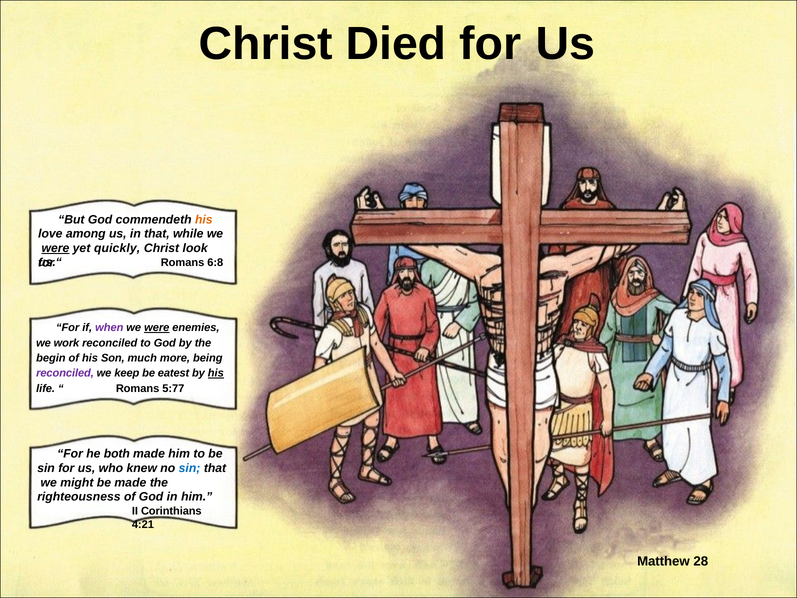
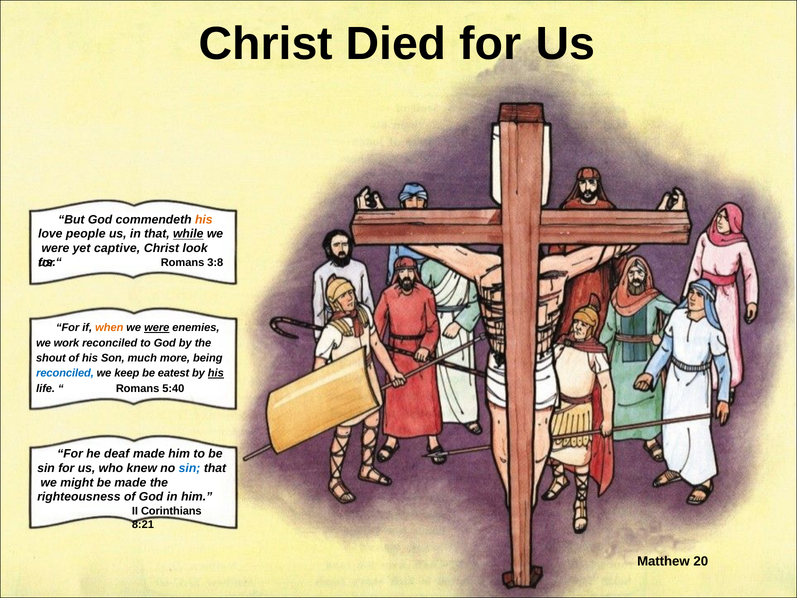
among: among -> people
while underline: none -> present
were at (55, 248) underline: present -> none
quickly: quickly -> captive
6:8: 6:8 -> 3:8
when colour: purple -> orange
begin: begin -> shout
reconciled at (65, 373) colour: purple -> blue
5:77: 5:77 -> 5:40
both: both -> deaf
4:21: 4:21 -> 8:21
28: 28 -> 20
